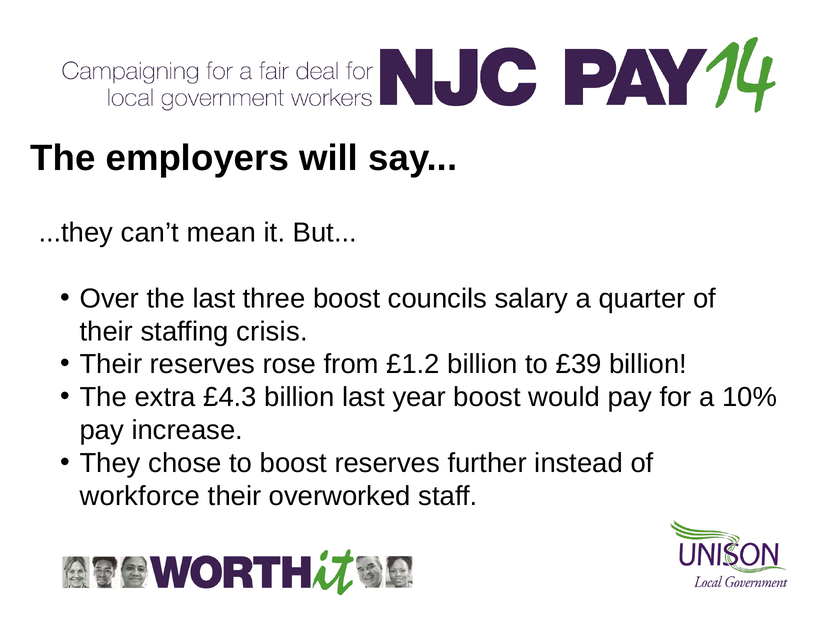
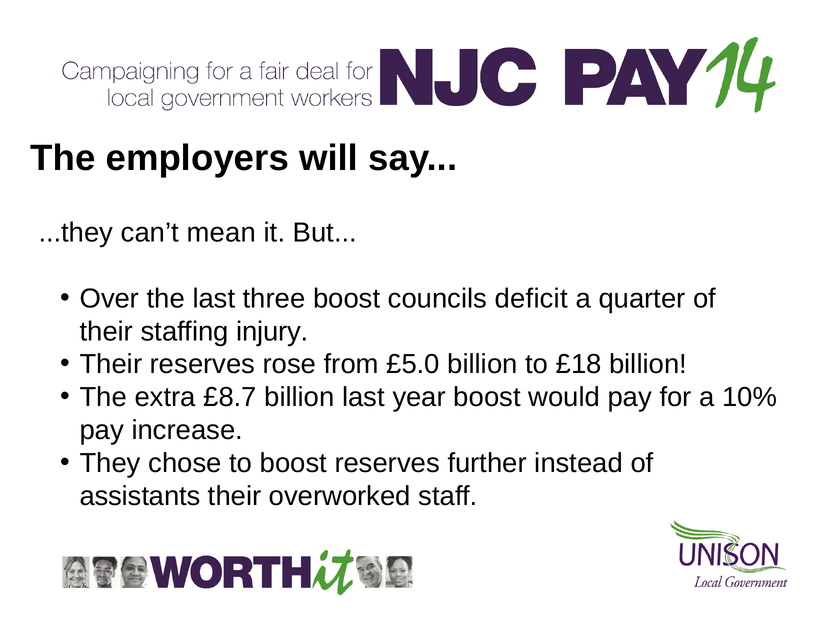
salary: salary -> deficit
crisis: crisis -> injury
£1.2: £1.2 -> £5.0
£39: £39 -> £18
£4.3: £4.3 -> £8.7
workforce: workforce -> assistants
